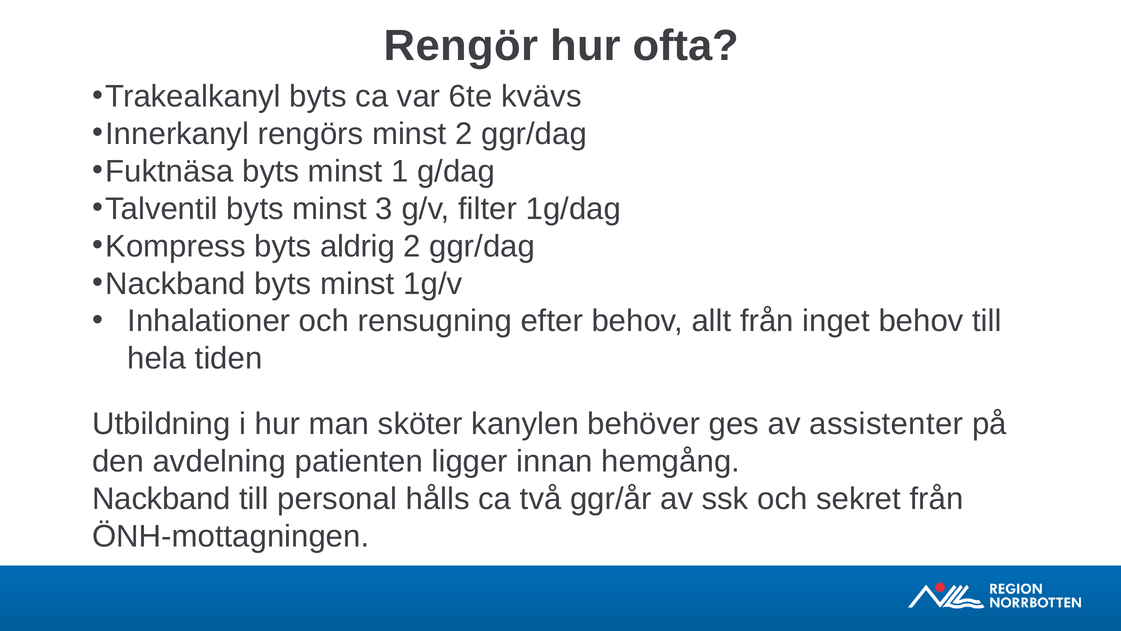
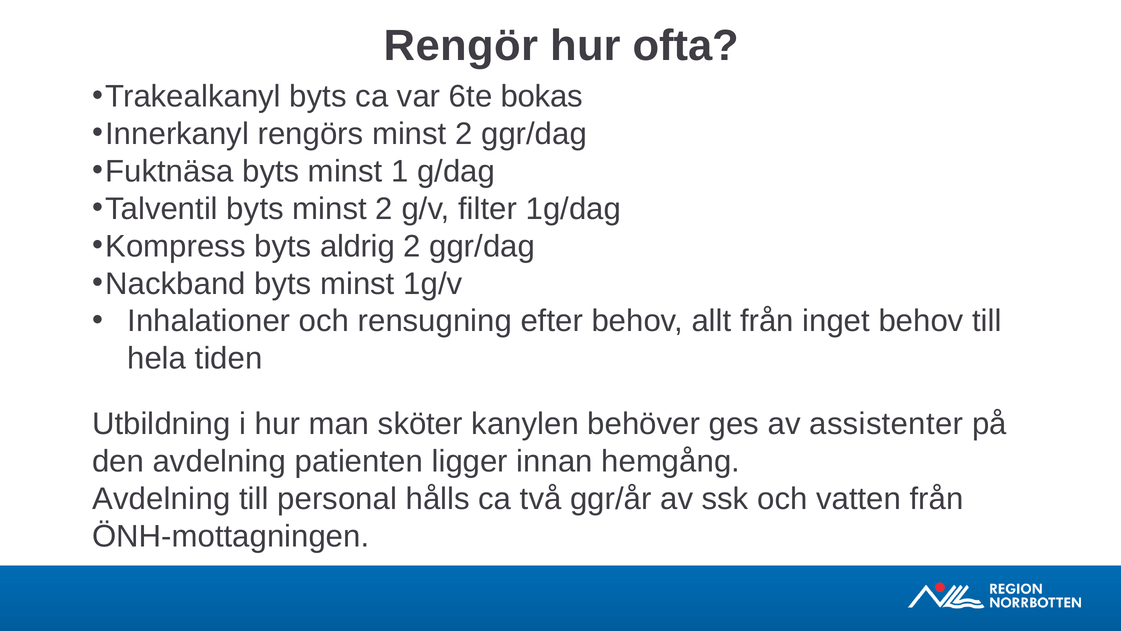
kvävs: kvävs -> bokas
byts minst 3: 3 -> 2
Nackband at (161, 499): Nackband -> Avdelning
sekret: sekret -> vatten
